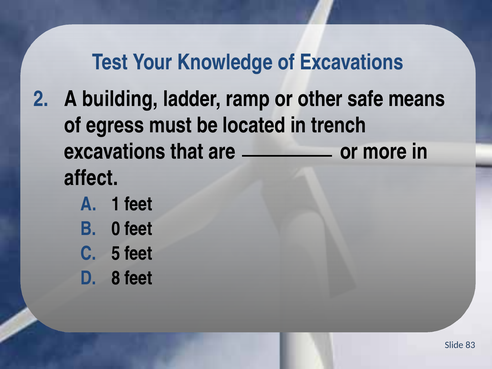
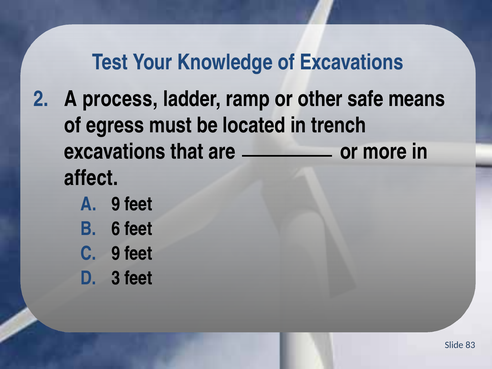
building: building -> process
A 1: 1 -> 9
0: 0 -> 6
5 at (116, 254): 5 -> 9
8: 8 -> 3
